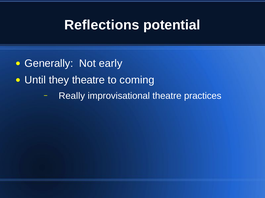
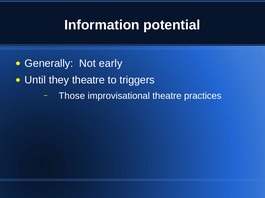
Reflections: Reflections -> Information
coming: coming -> triggers
Really: Really -> Those
